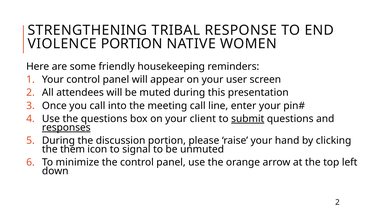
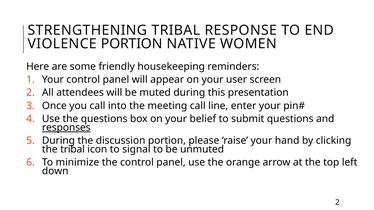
client: client -> belief
submit underline: present -> none
the them: them -> tribal
